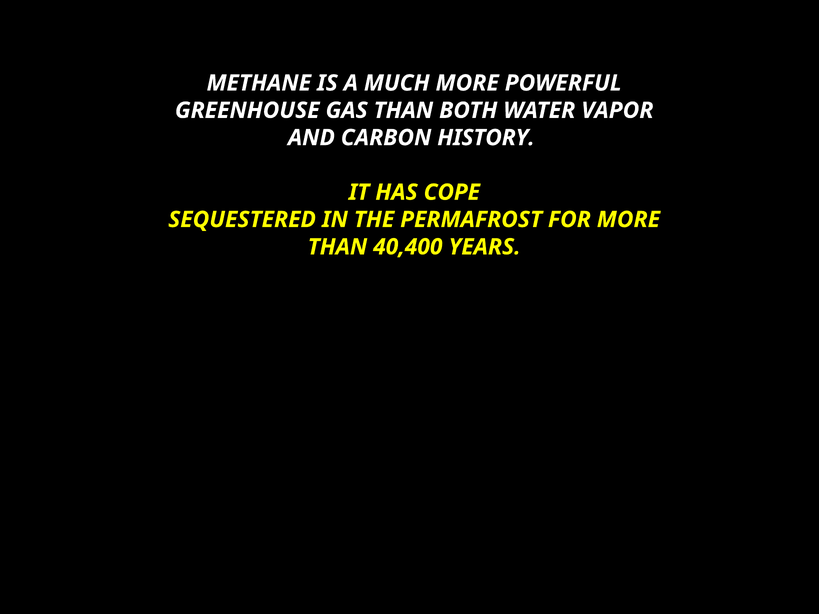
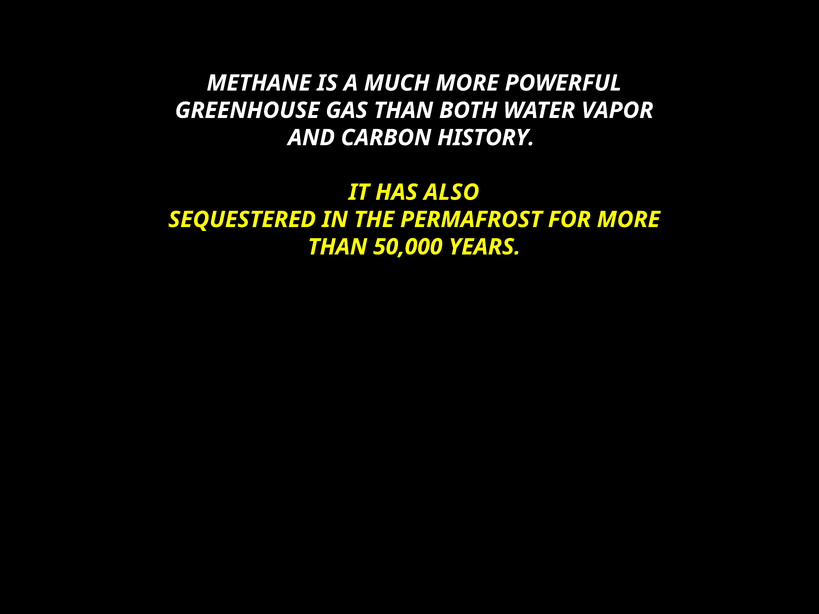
COPE: COPE -> ALSO
40,400: 40,400 -> 50,000
